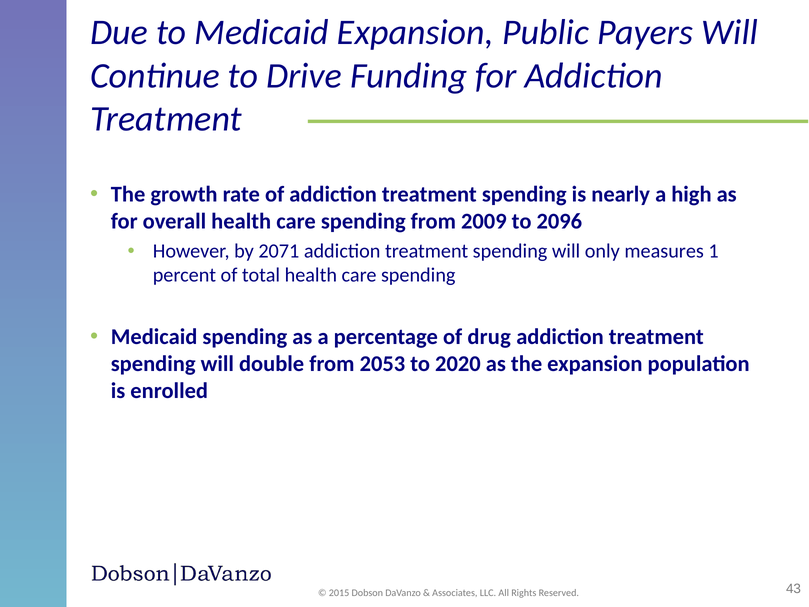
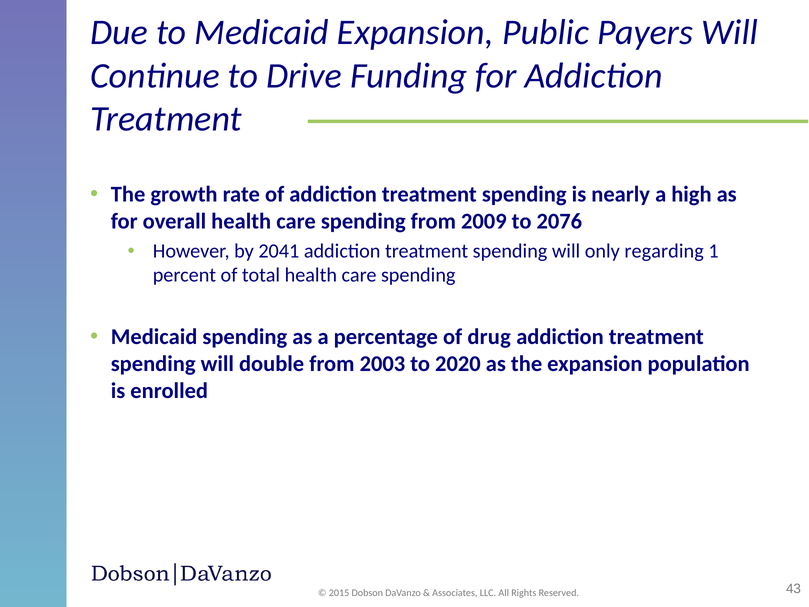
2096: 2096 -> 2076
2071: 2071 -> 2041
measures: measures -> regarding
2053: 2053 -> 2003
